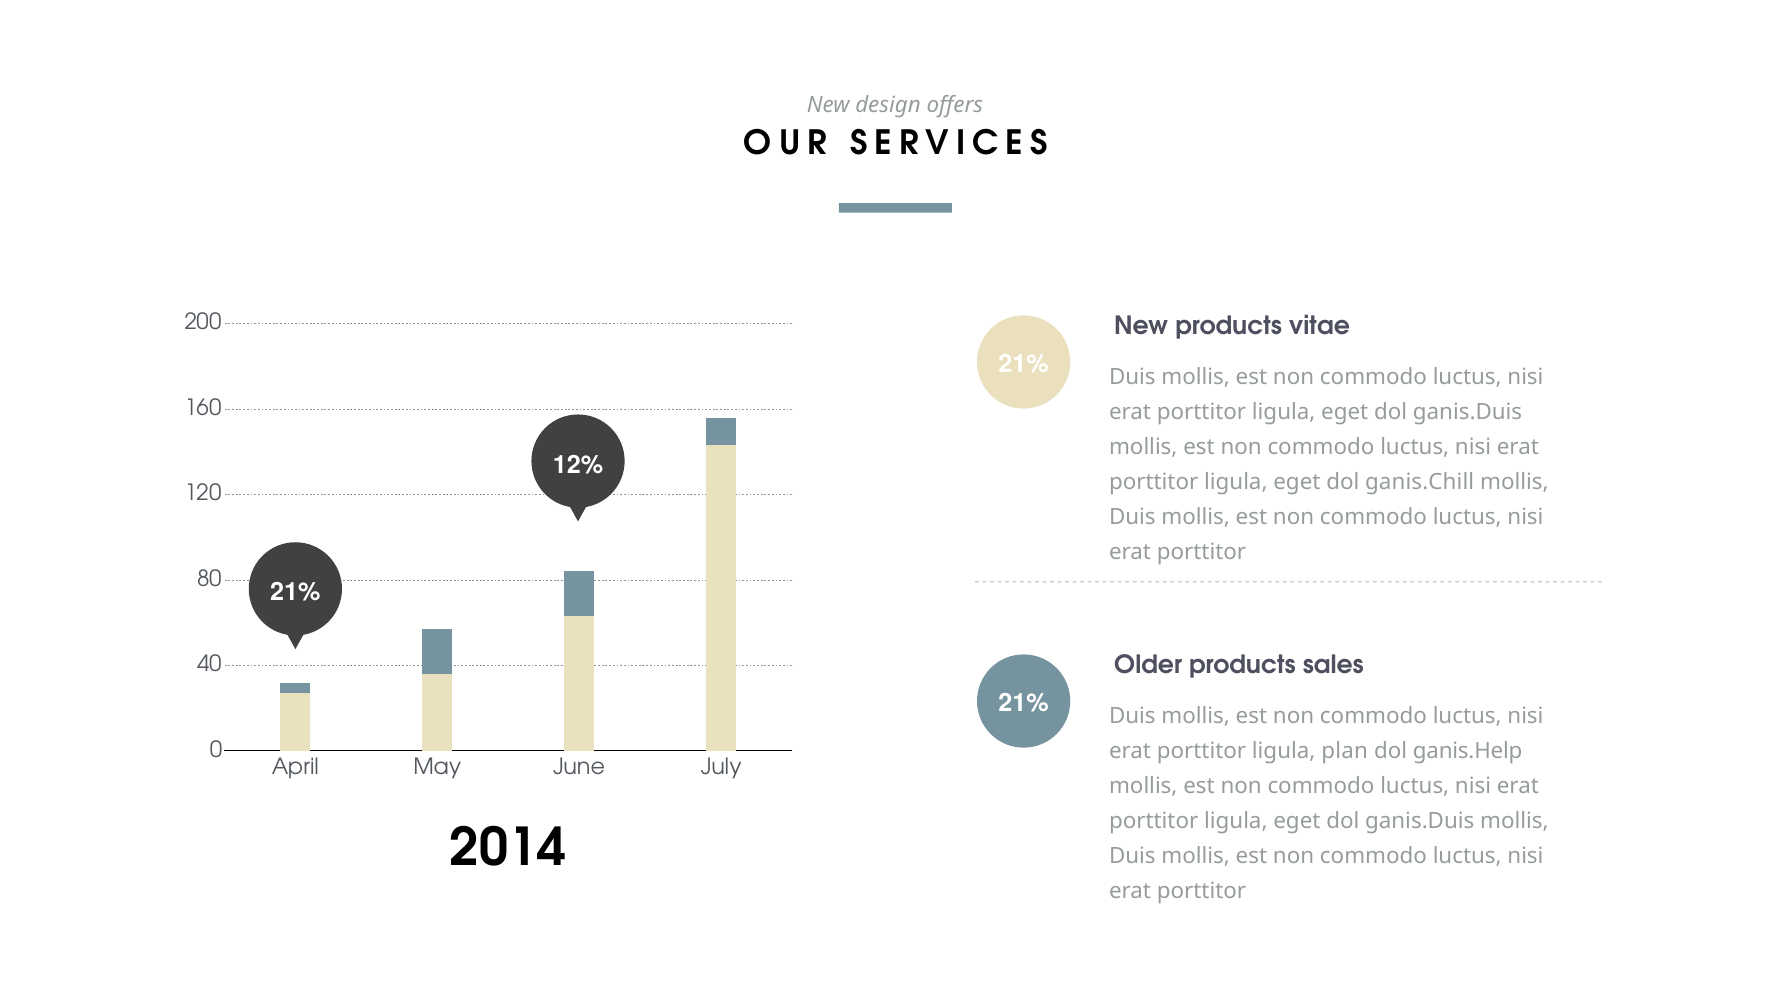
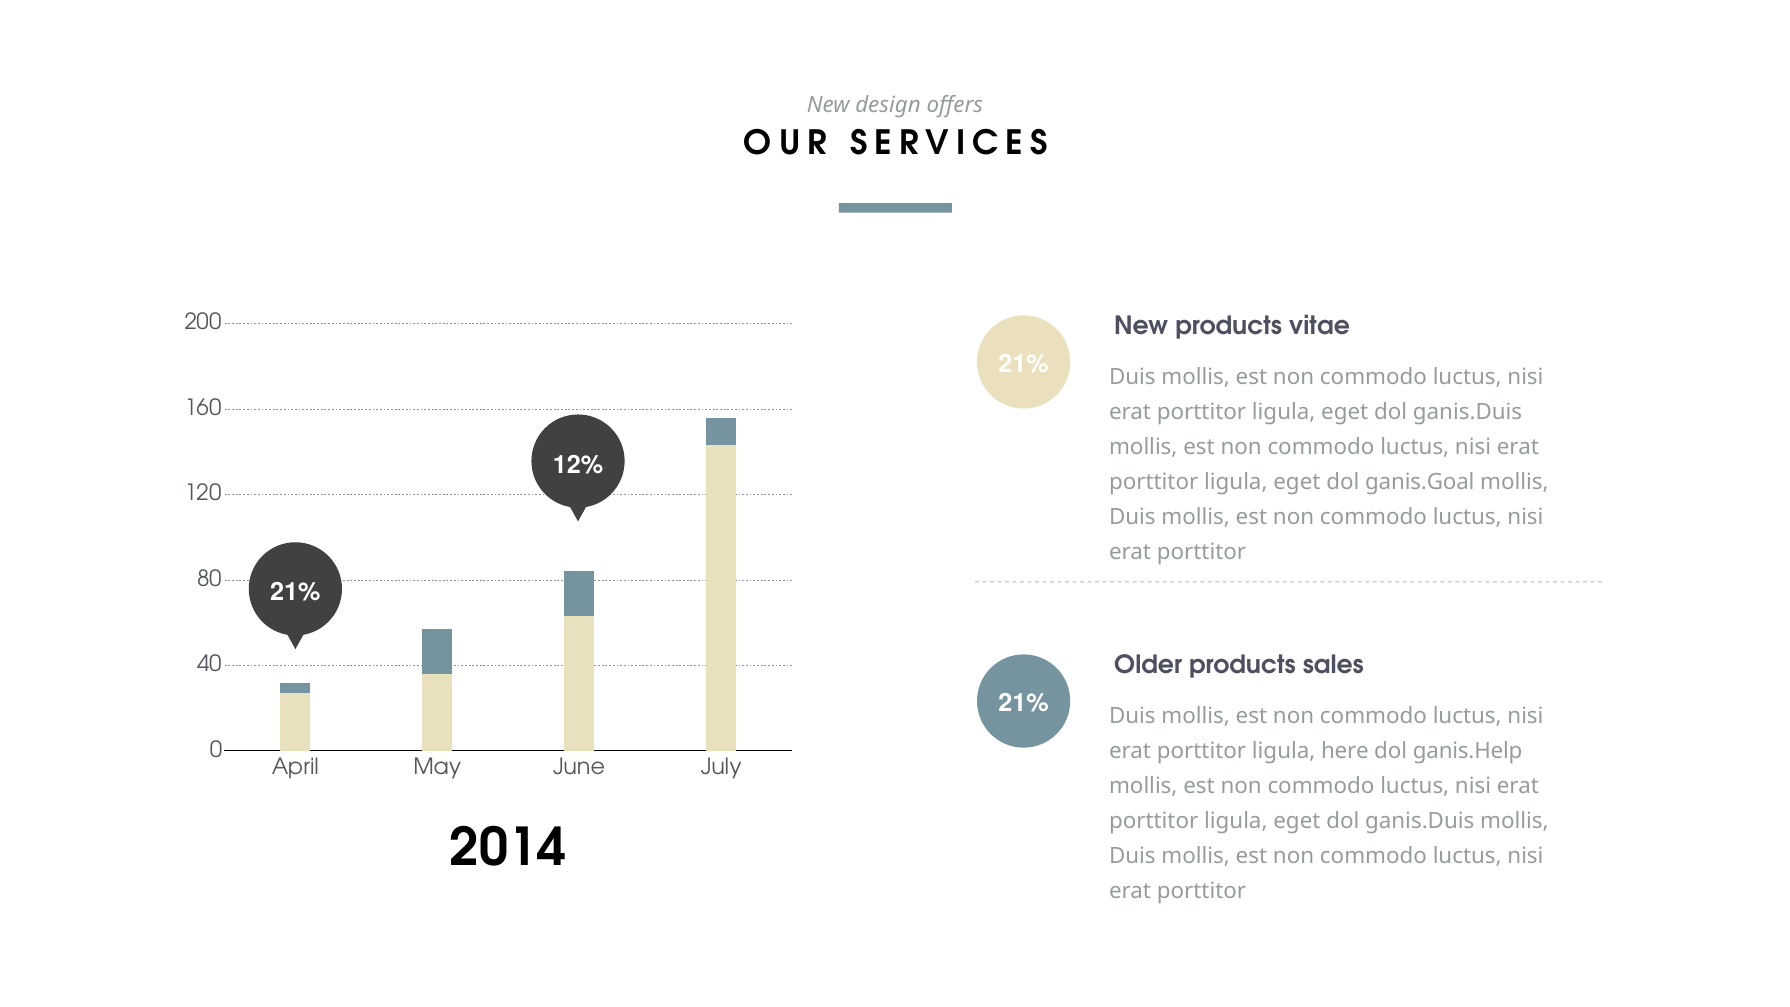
ganis.Chill: ganis.Chill -> ganis.Goal
plan: plan -> here
